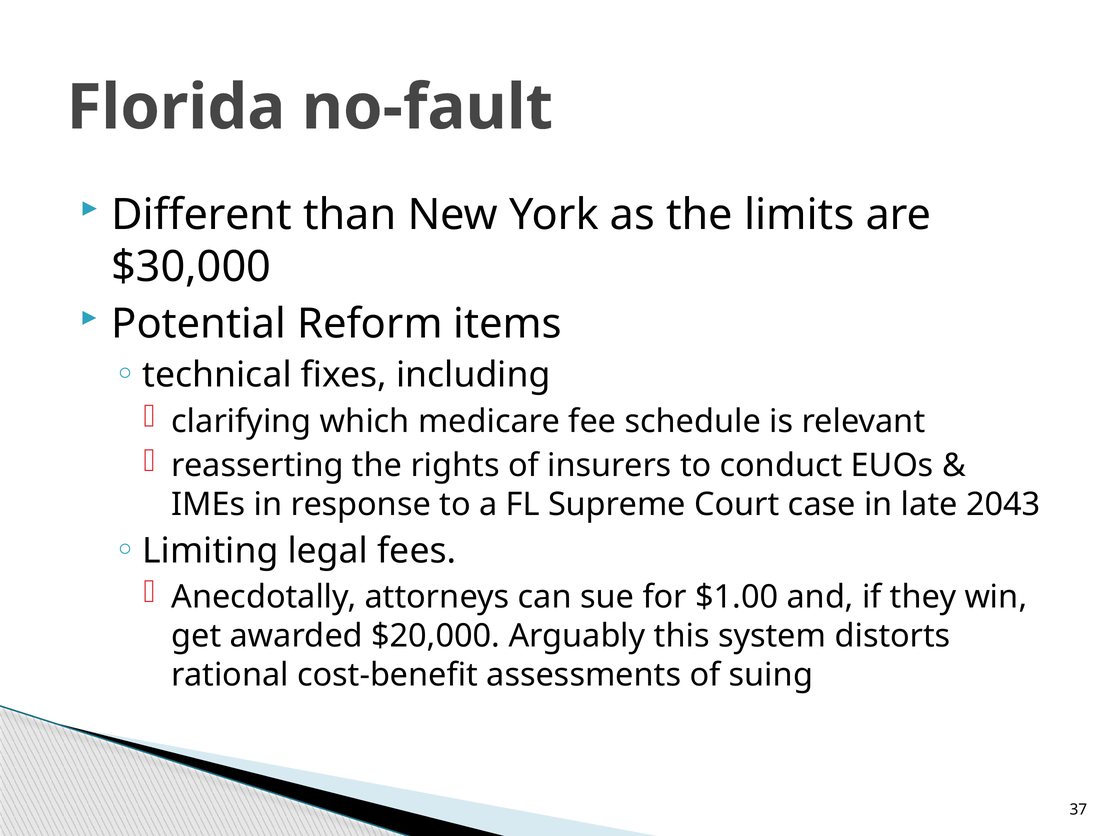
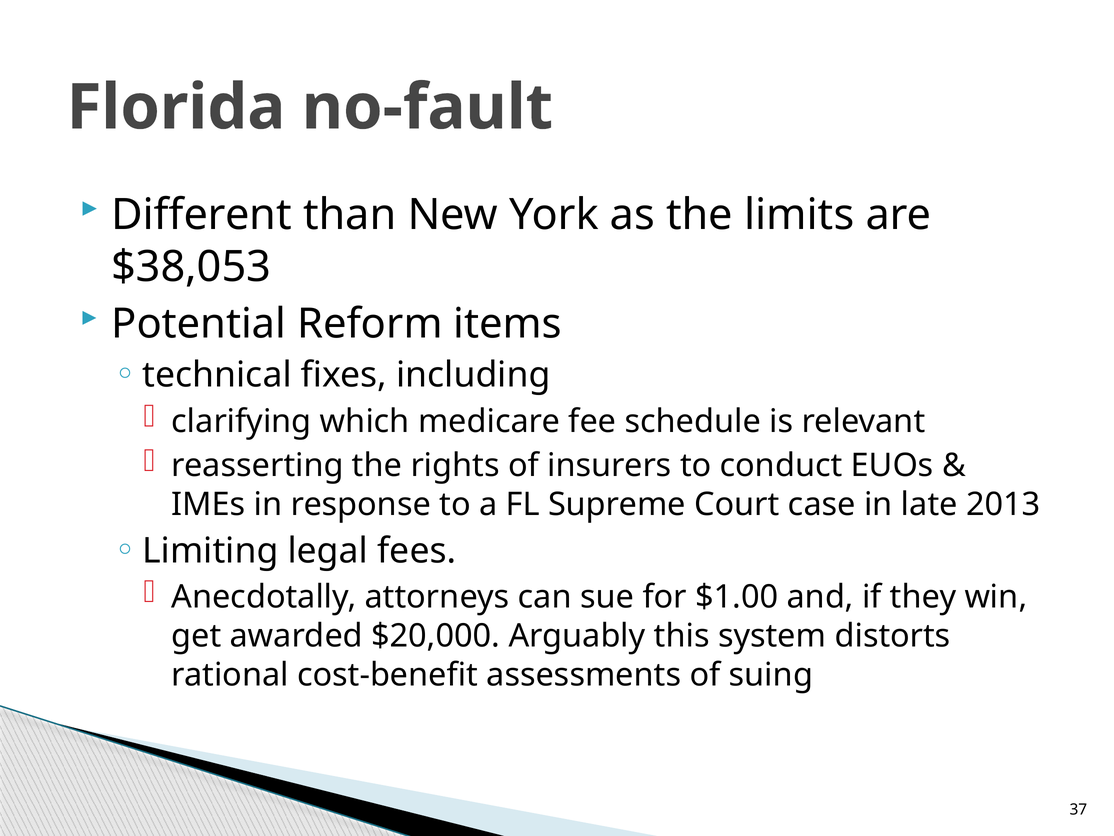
$30,000: $30,000 -> $38,053
2043: 2043 -> 2013
